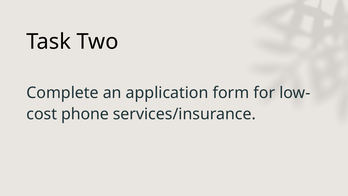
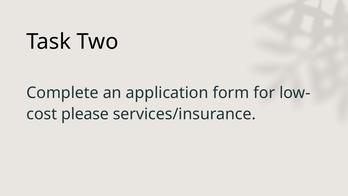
phone: phone -> please
